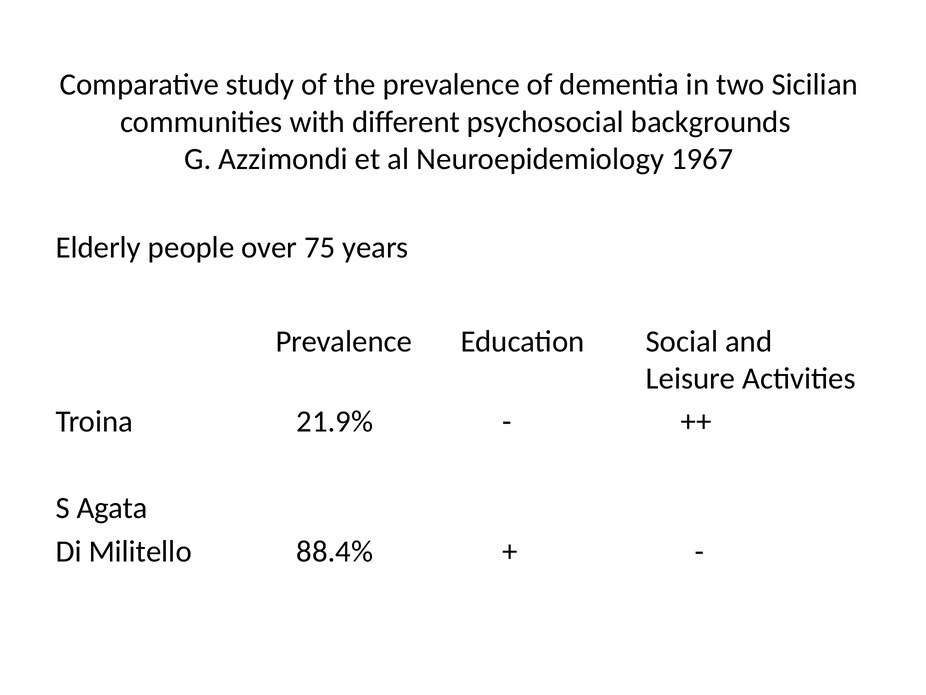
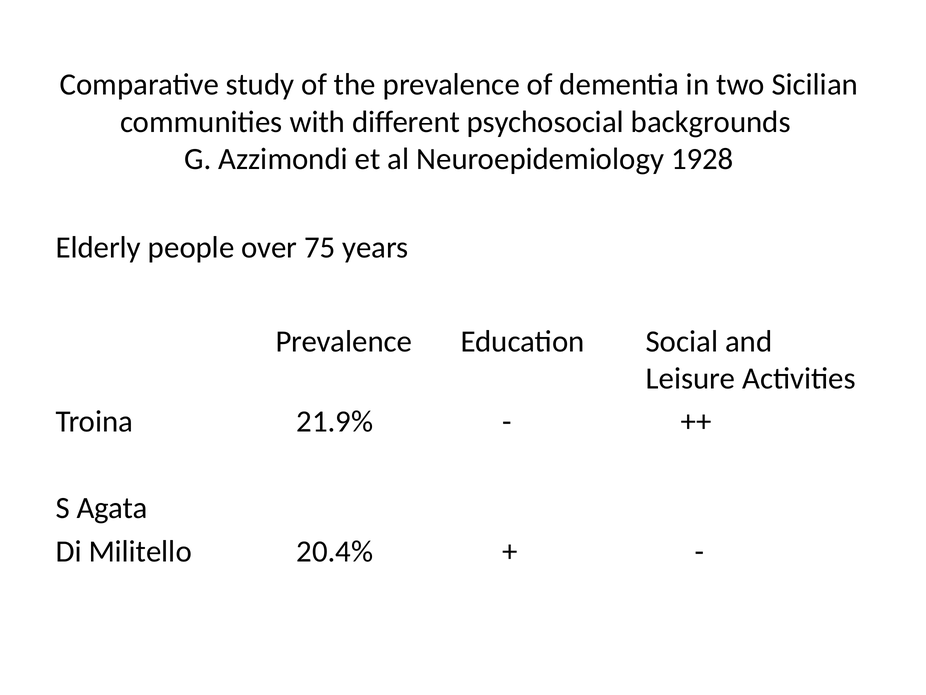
1967: 1967 -> 1928
88.4%: 88.4% -> 20.4%
